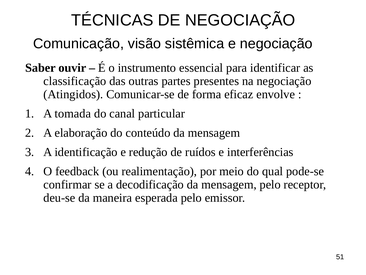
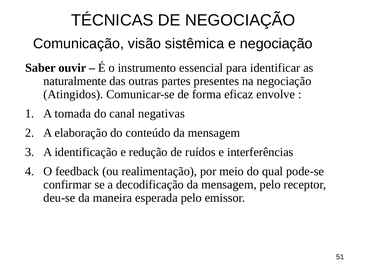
classificação: classificação -> naturalmente
particular: particular -> negativas
